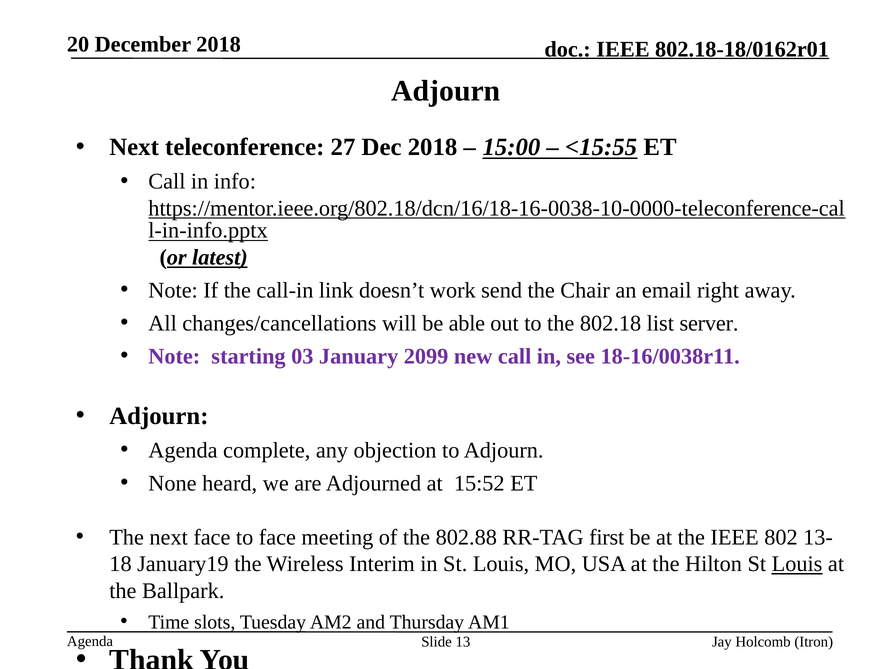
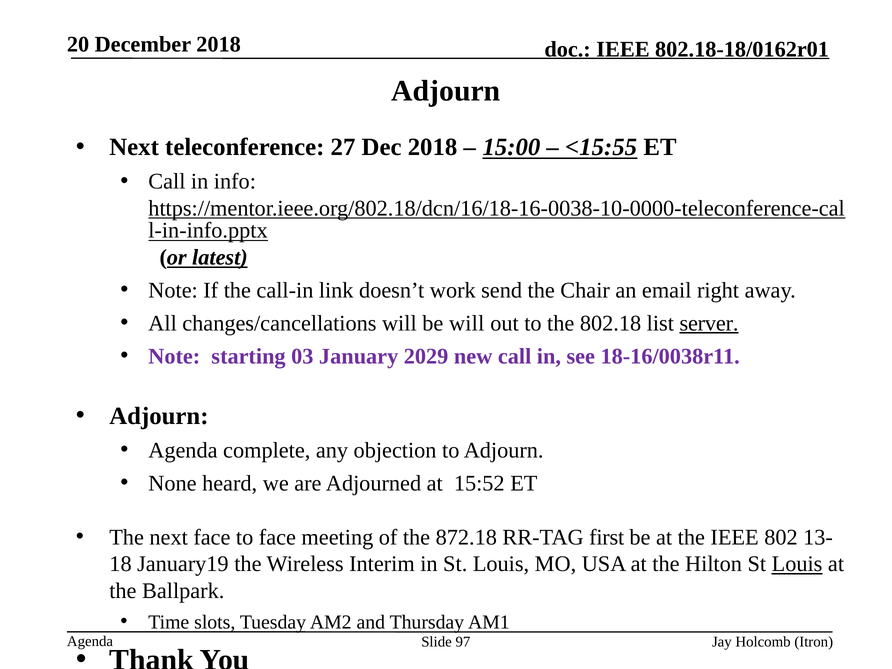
be able: able -> will
server underline: none -> present
2099: 2099 -> 2029
802.88: 802.88 -> 872.18
13: 13 -> 97
